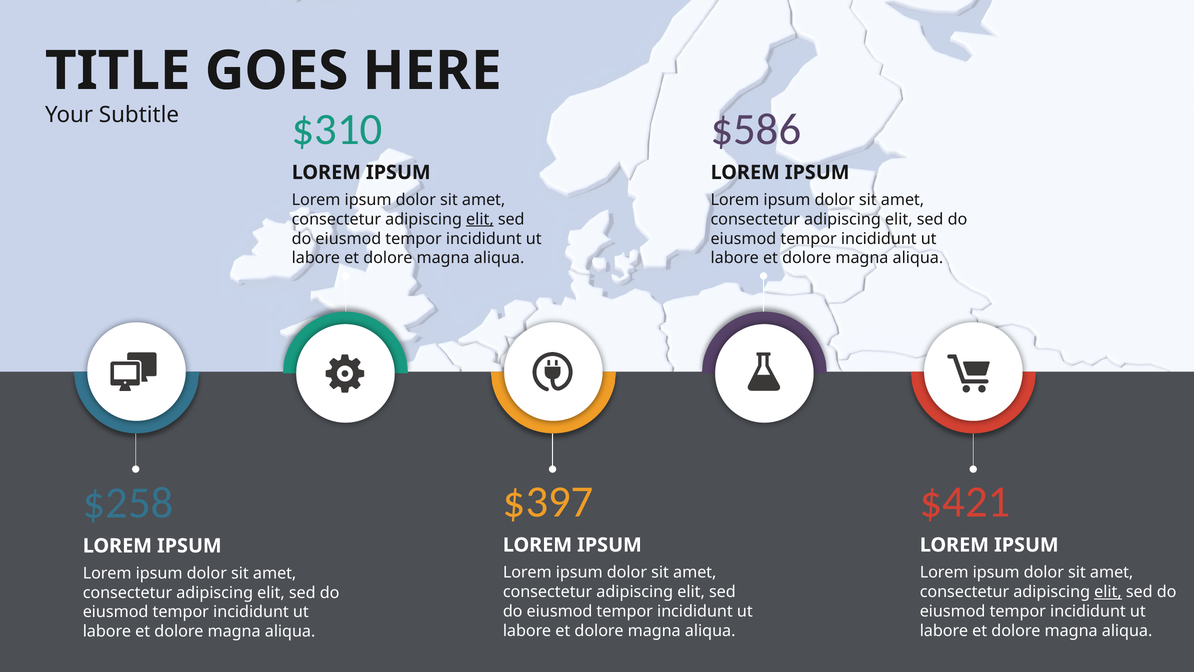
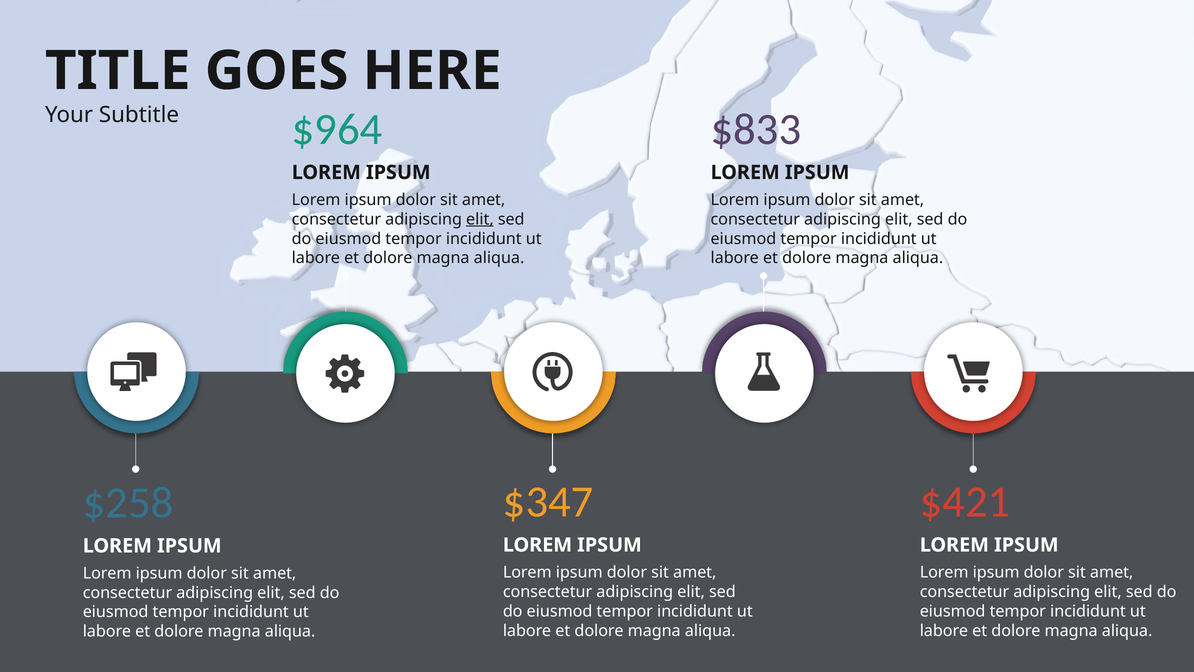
$310: $310 -> $964
$586: $586 -> $833
$397: $397 -> $347
elit at (1108, 592) underline: present -> none
